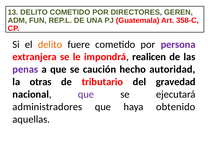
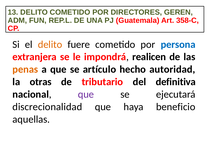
persona colour: purple -> blue
penas colour: purple -> orange
caución: caución -> artículo
gravedad: gravedad -> definitiva
administradores: administradores -> discrecionalidad
obtenido: obtenido -> beneficio
